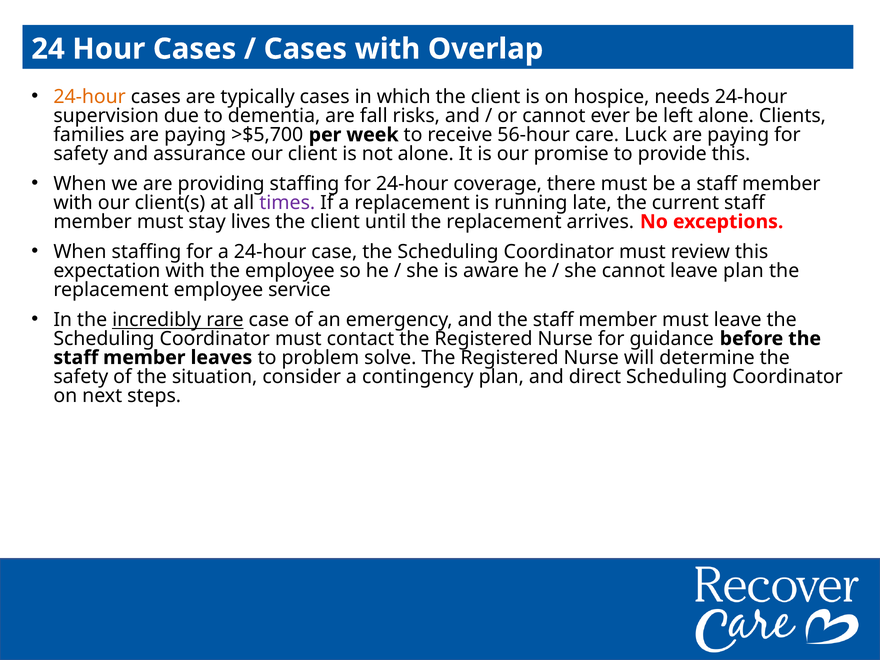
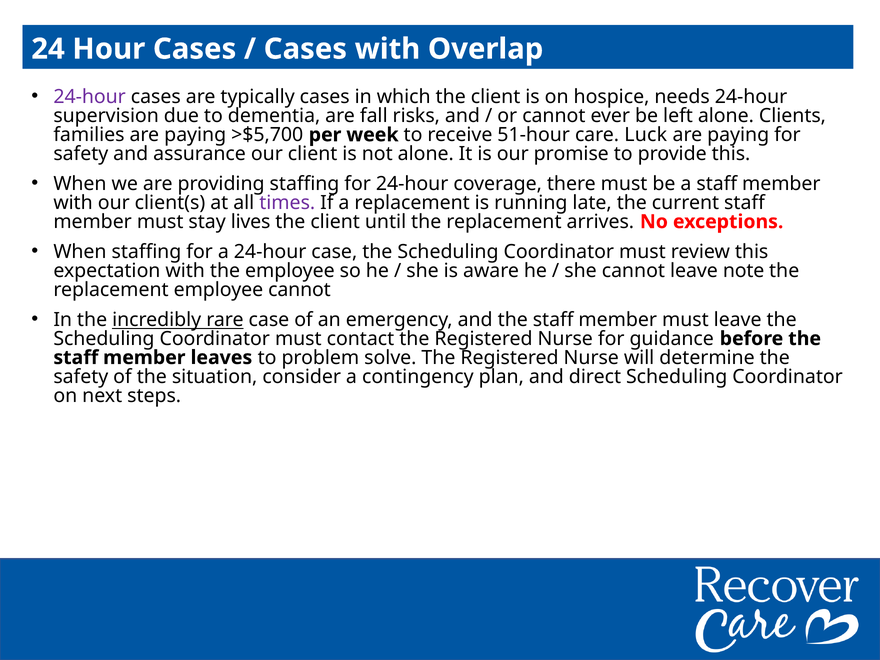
24-hour at (90, 97) colour: orange -> purple
56-hour: 56-hour -> 51-hour
leave plan: plan -> note
employee service: service -> cannot
